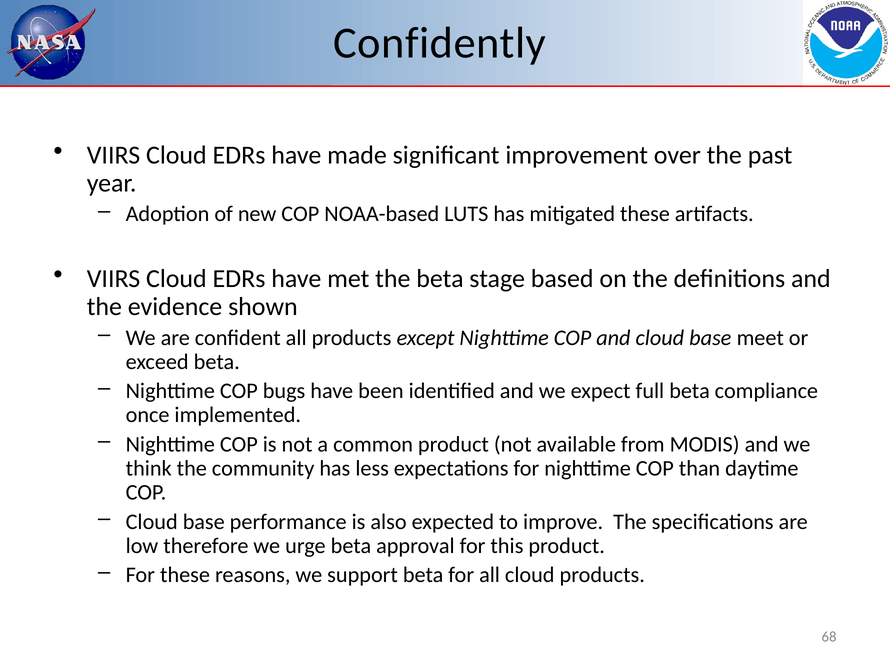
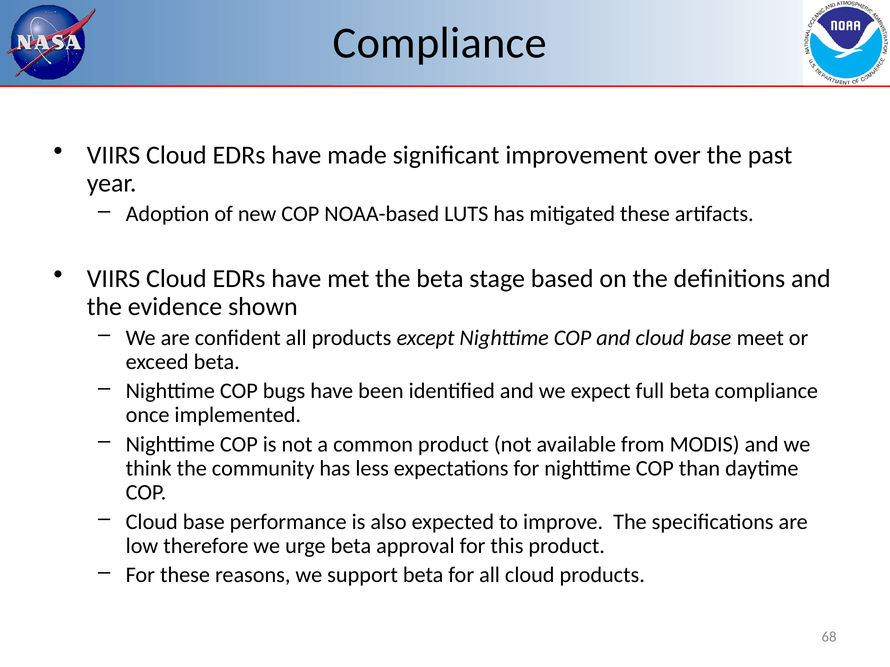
Confidently at (440, 43): Confidently -> Compliance
